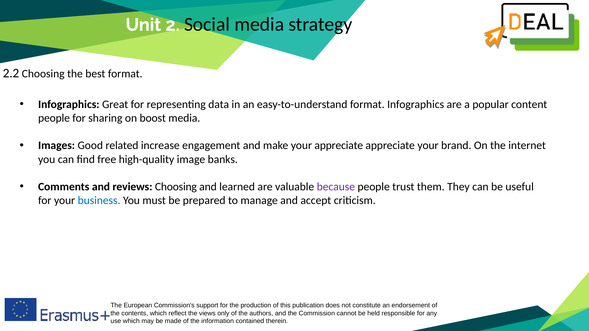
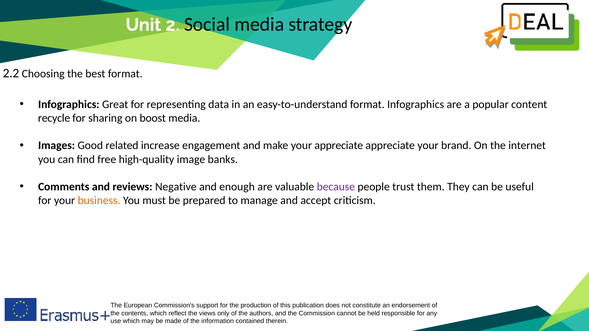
people at (54, 118): people -> recycle
reviews Choosing: Choosing -> Negative
learned: learned -> enough
business colour: blue -> orange
